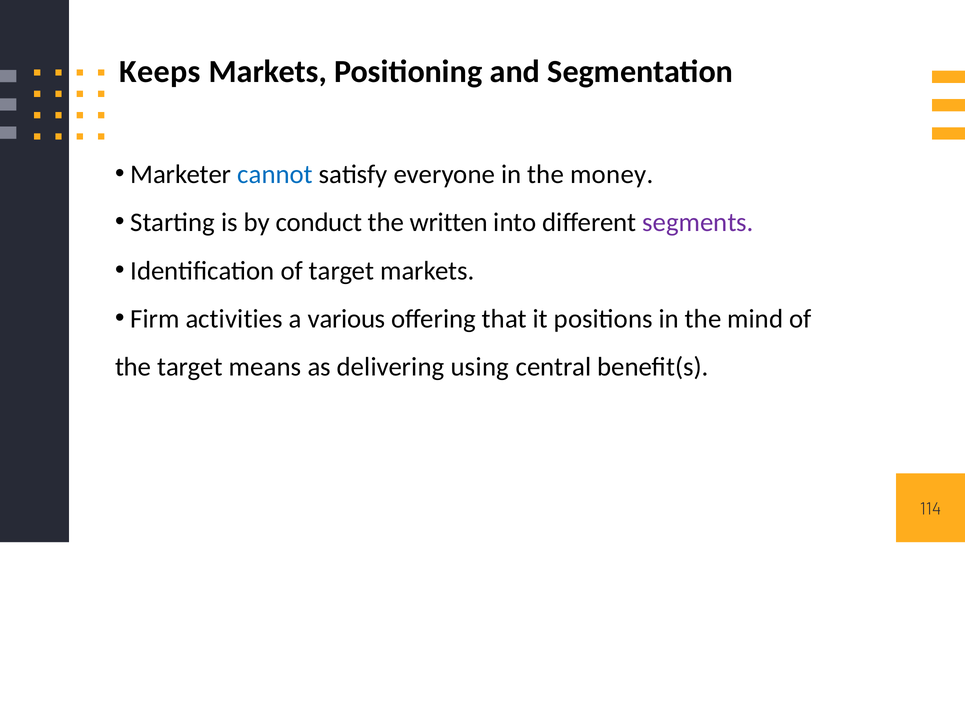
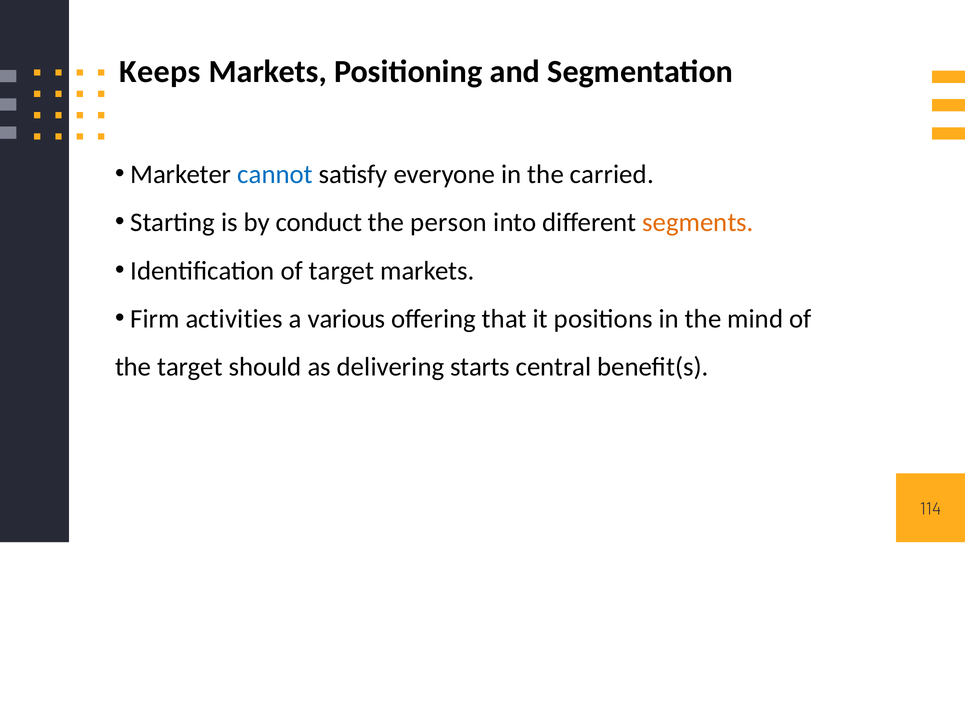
money: money -> carried
written: written -> person
segments colour: purple -> orange
means: means -> should
using: using -> starts
